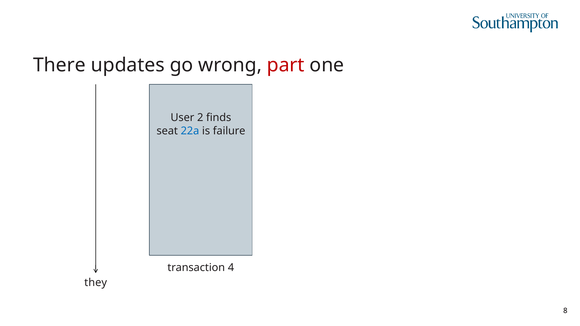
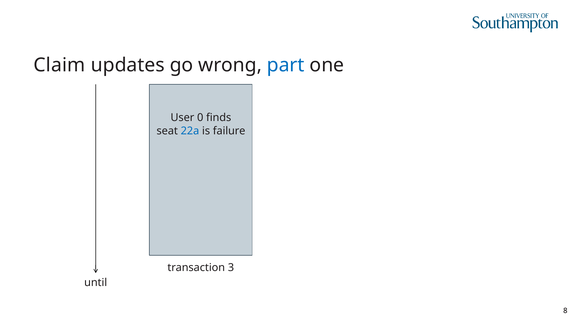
There: There -> Claim
part colour: red -> blue
2: 2 -> 0
4: 4 -> 3
they: they -> until
